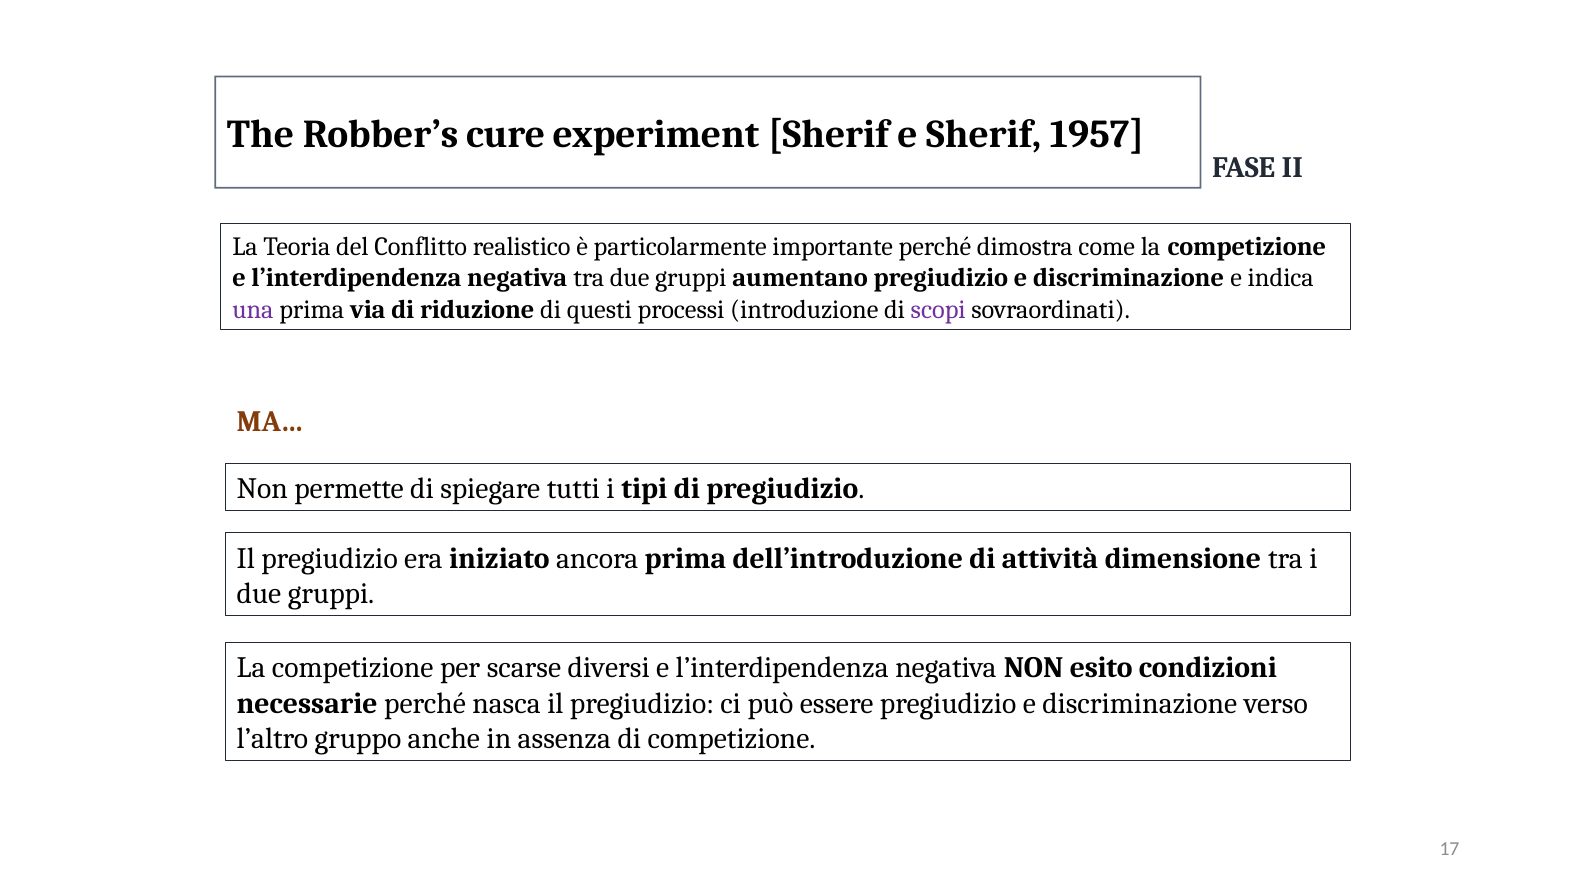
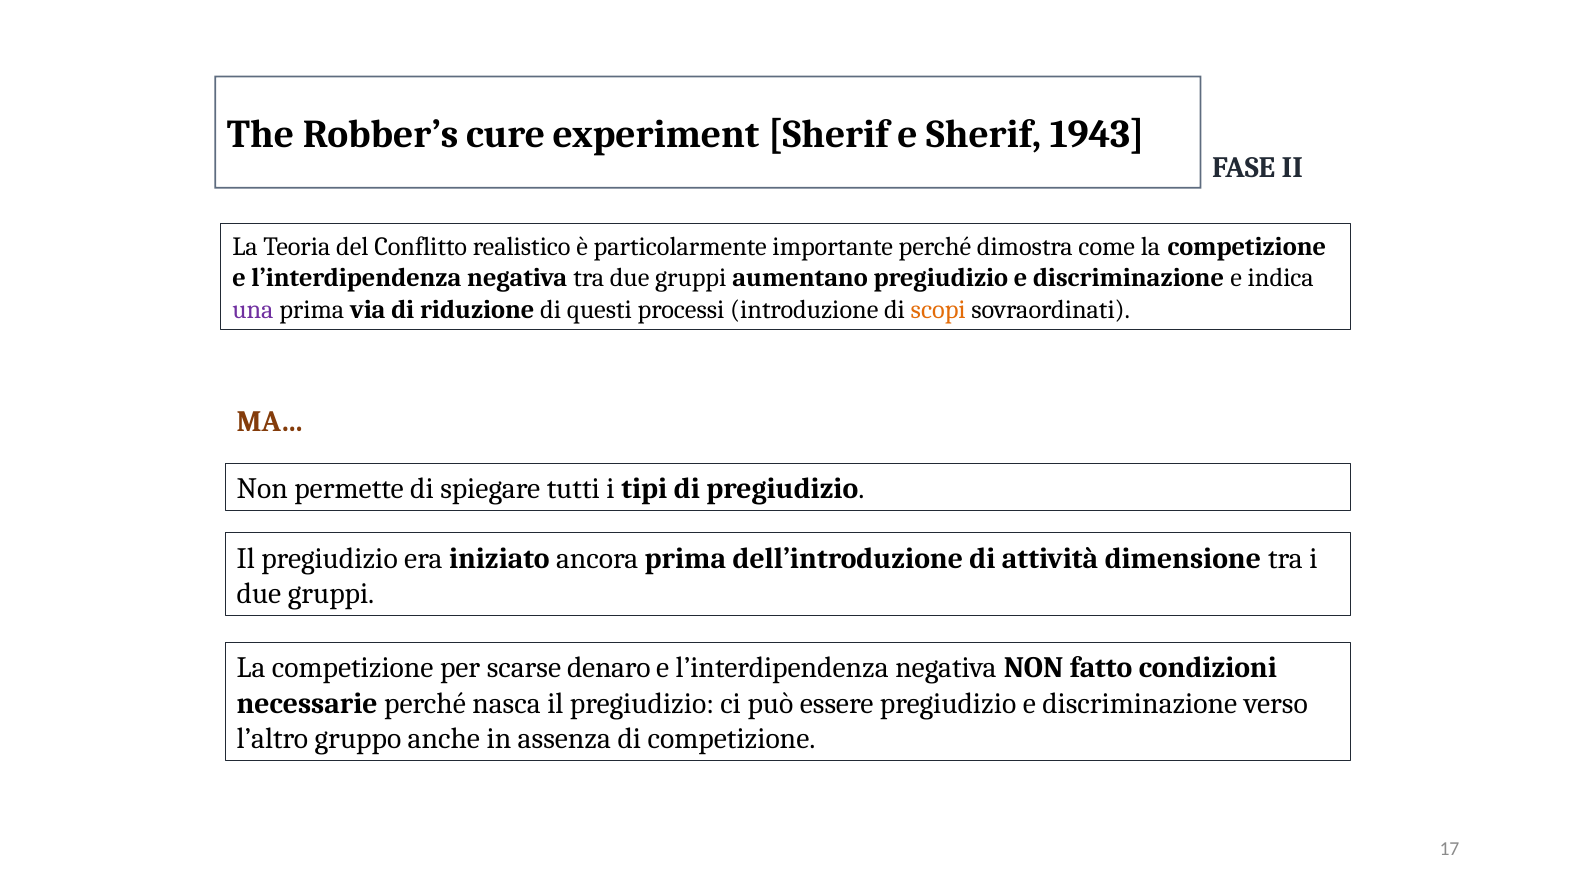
1957: 1957 -> 1943
scopi colour: purple -> orange
diversi: diversi -> denaro
esito: esito -> fatto
